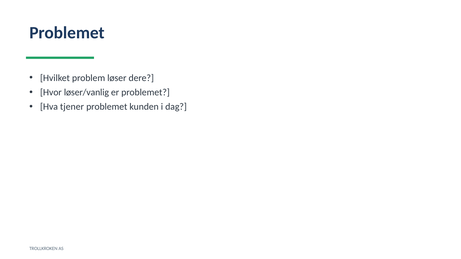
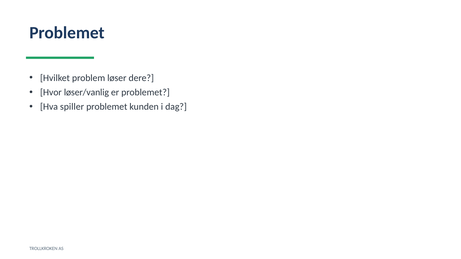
tjener: tjener -> spiller
